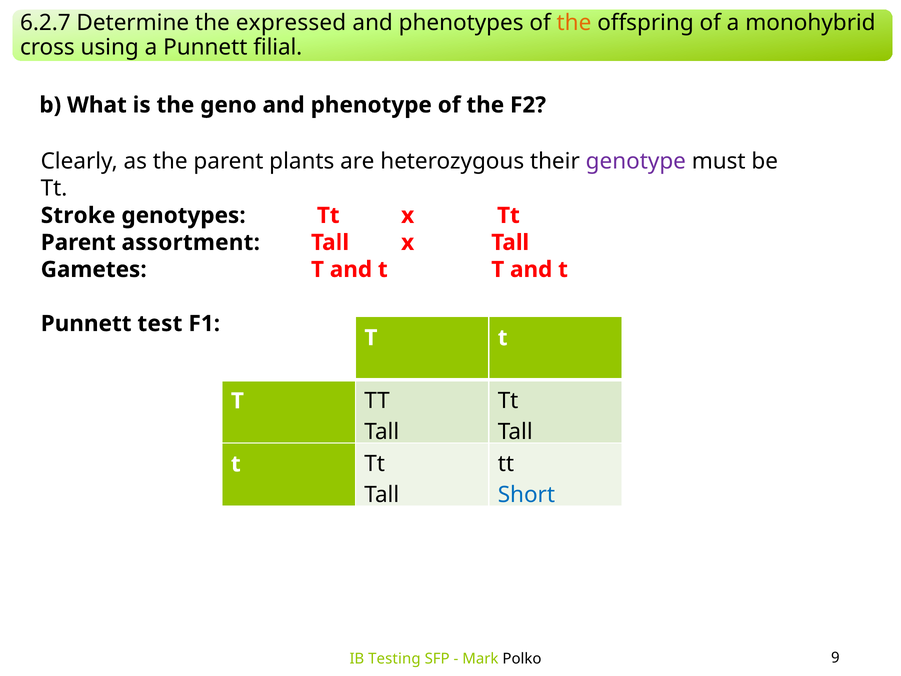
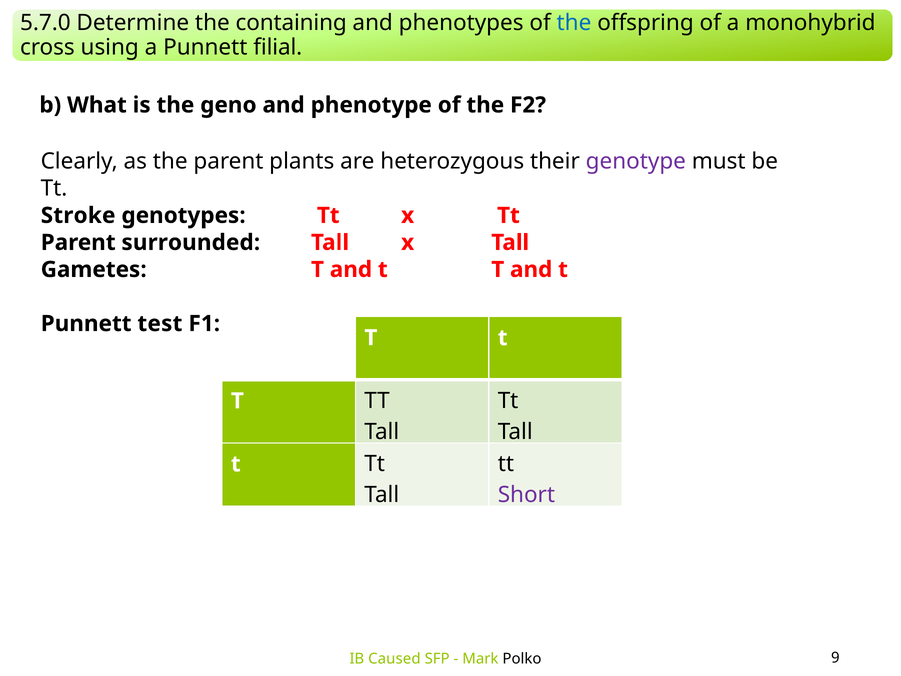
6.2.7: 6.2.7 -> 5.7.0
expressed: expressed -> containing
the at (574, 23) colour: orange -> blue
assortment: assortment -> surrounded
Short colour: blue -> purple
Testing: Testing -> Caused
